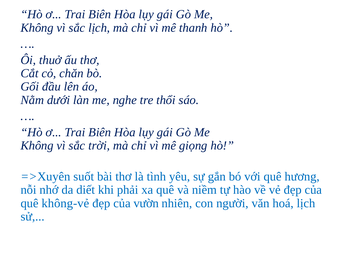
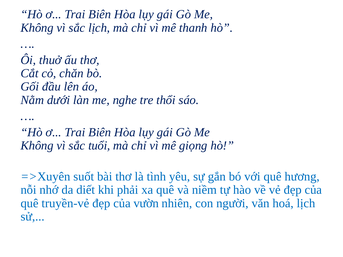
trời: trời -> tuổi
không-vẻ: không-vẻ -> truyền-vẻ
